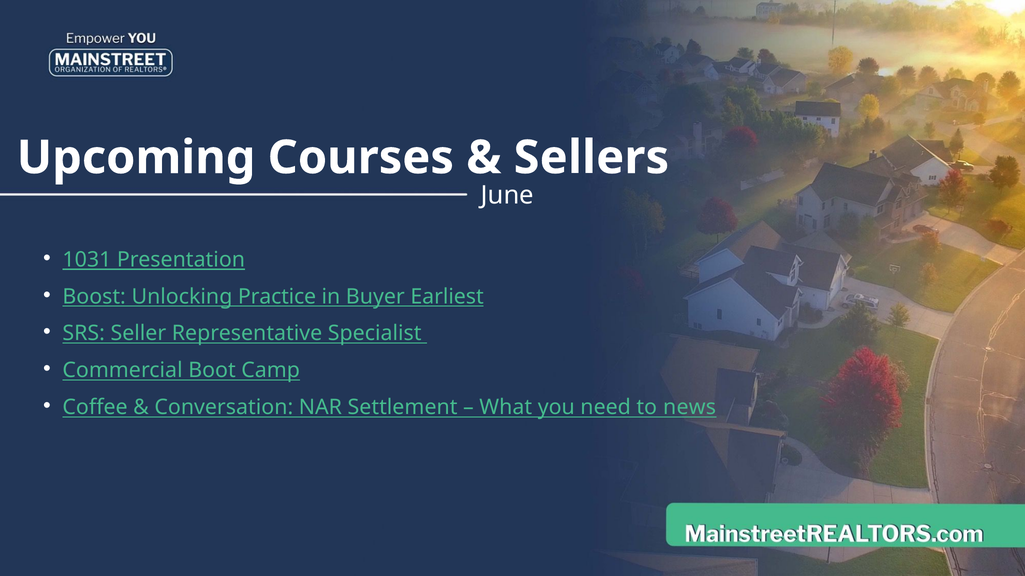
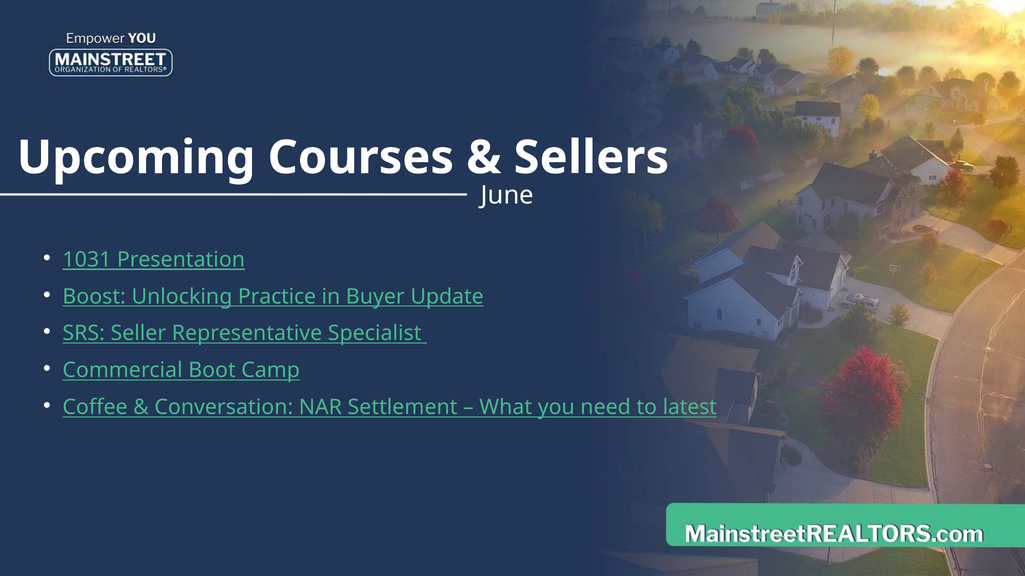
Earliest: Earliest -> Update
news: news -> latest
